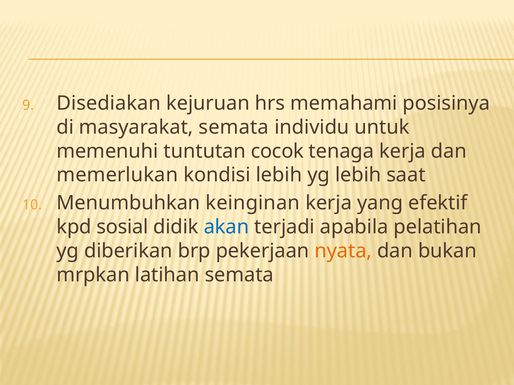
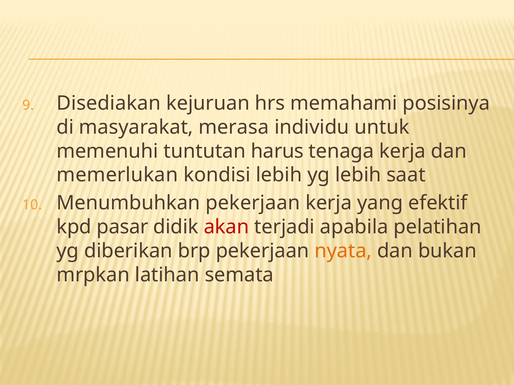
masyarakat semata: semata -> merasa
cocok: cocok -> harus
Menumbuhkan keinginan: keinginan -> pekerjaan
sosial: sosial -> pasar
akan colour: blue -> red
